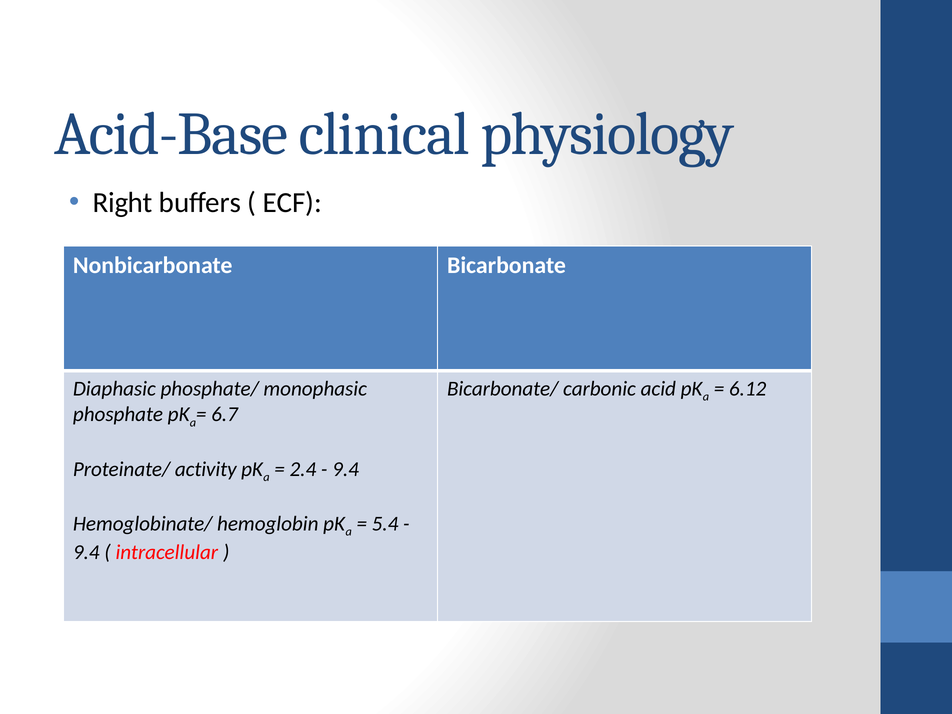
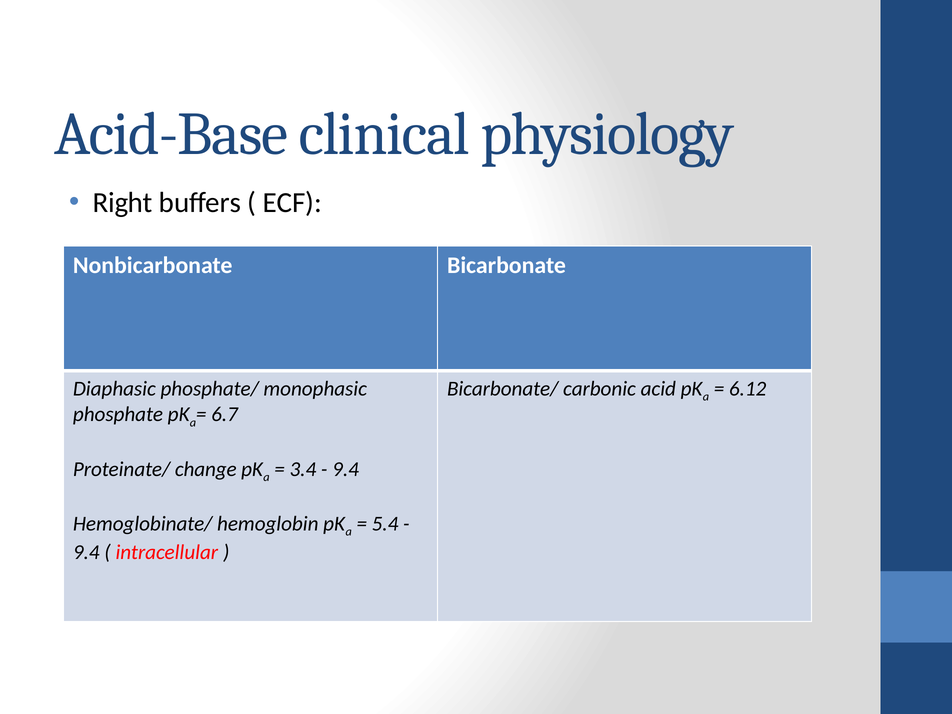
activity: activity -> change
2.4: 2.4 -> 3.4
